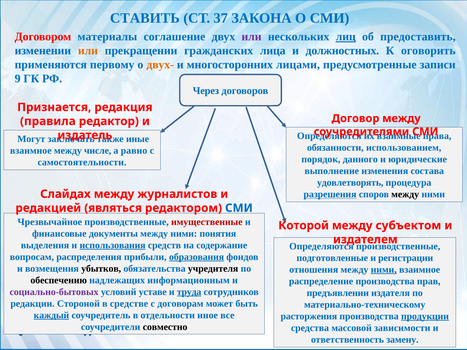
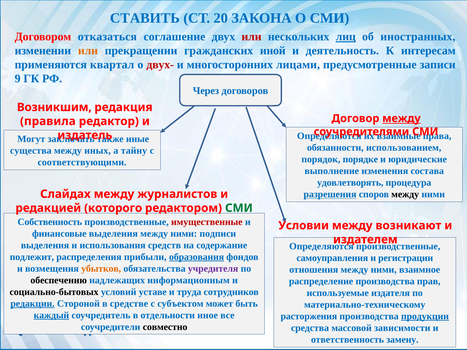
37: 37 -> 20
материалы: материалы -> отказаться
или at (252, 37) colour: purple -> red
предоставить: предоставить -> иностранных
лица: лица -> иной
должностных: должностных -> деятельность
оговорить: оговорить -> интересам
первому: первому -> квартал
двух- colour: orange -> red
Признается: Признается -> Возникшим
между at (401, 119) underline: none -> present
взаимное at (31, 151): взаимное -> существа
числе: числе -> иных
равно: равно -> тайну
данного: данного -> порядке
самостоятельности: самостоятельности -> соответствующими
являться: являться -> которого
СМИ at (239, 208) colour: blue -> green
Чрезвычайное: Чрезвычайное -> Собственность
Которой: Которой -> Условии
субъектом: субъектом -> возникают
финансовые документы: документы -> выделения
понятия: понятия -> подписи
использования underline: present -> none
вопросам: вопросам -> подлежит
подготовленные: подготовленные -> самоуправления
убытков colour: black -> orange
учредителя colour: black -> purple
ними at (384, 270) underline: present -> none
социально-бытовых colour: purple -> black
труда underline: present -> none
предъявлении: предъявлении -> используемые
редакции underline: none -> present
договорам: договорам -> субъектом
